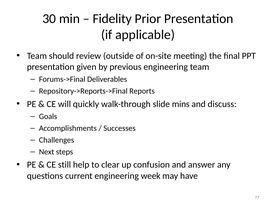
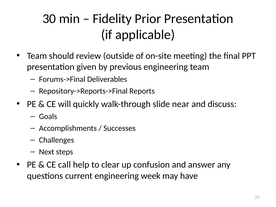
mins: mins -> near
still: still -> call
